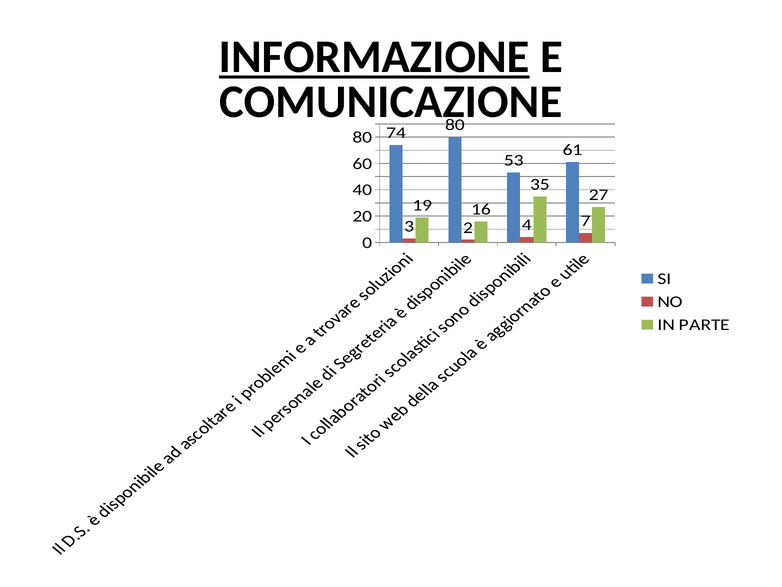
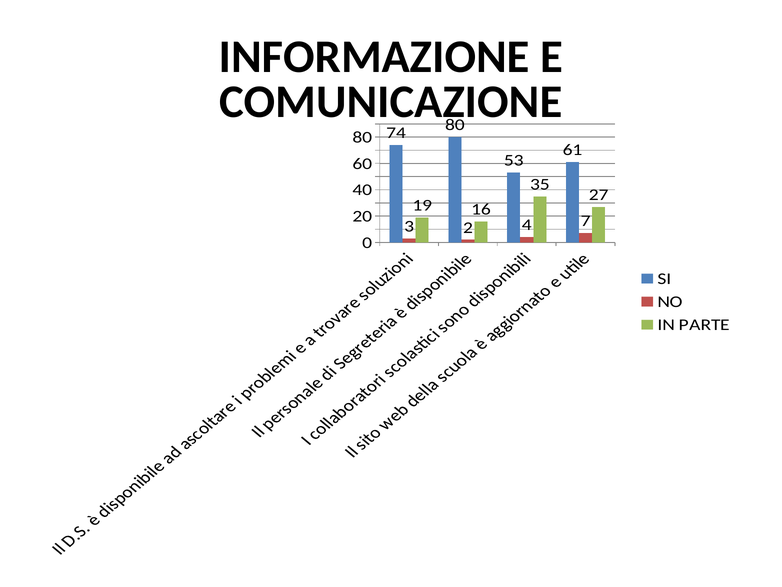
INFORMAZIONE underline: present -> none
